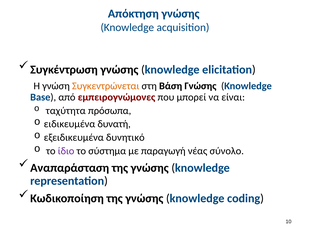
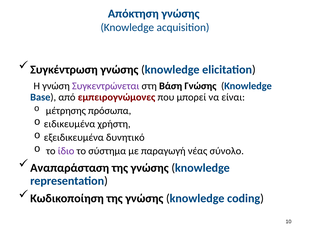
Συγκεντρώνεται colour: orange -> purple
ταχύτητα: ταχύτητα -> μέτρησης
δυνατή: δυνατή -> χρήστη
